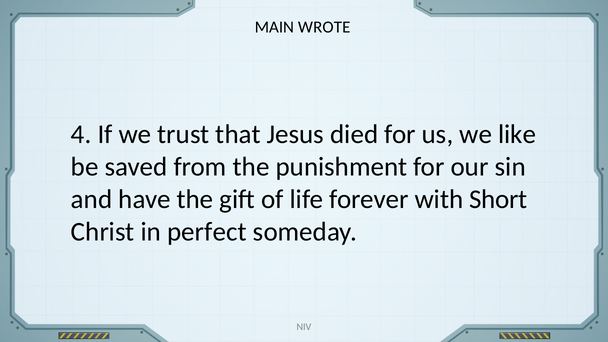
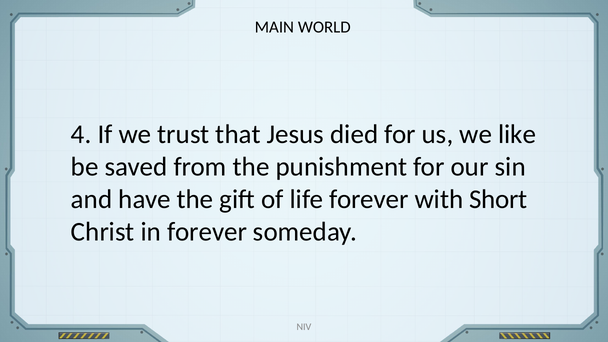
WROTE: WROTE -> WORLD
in perfect: perfect -> forever
